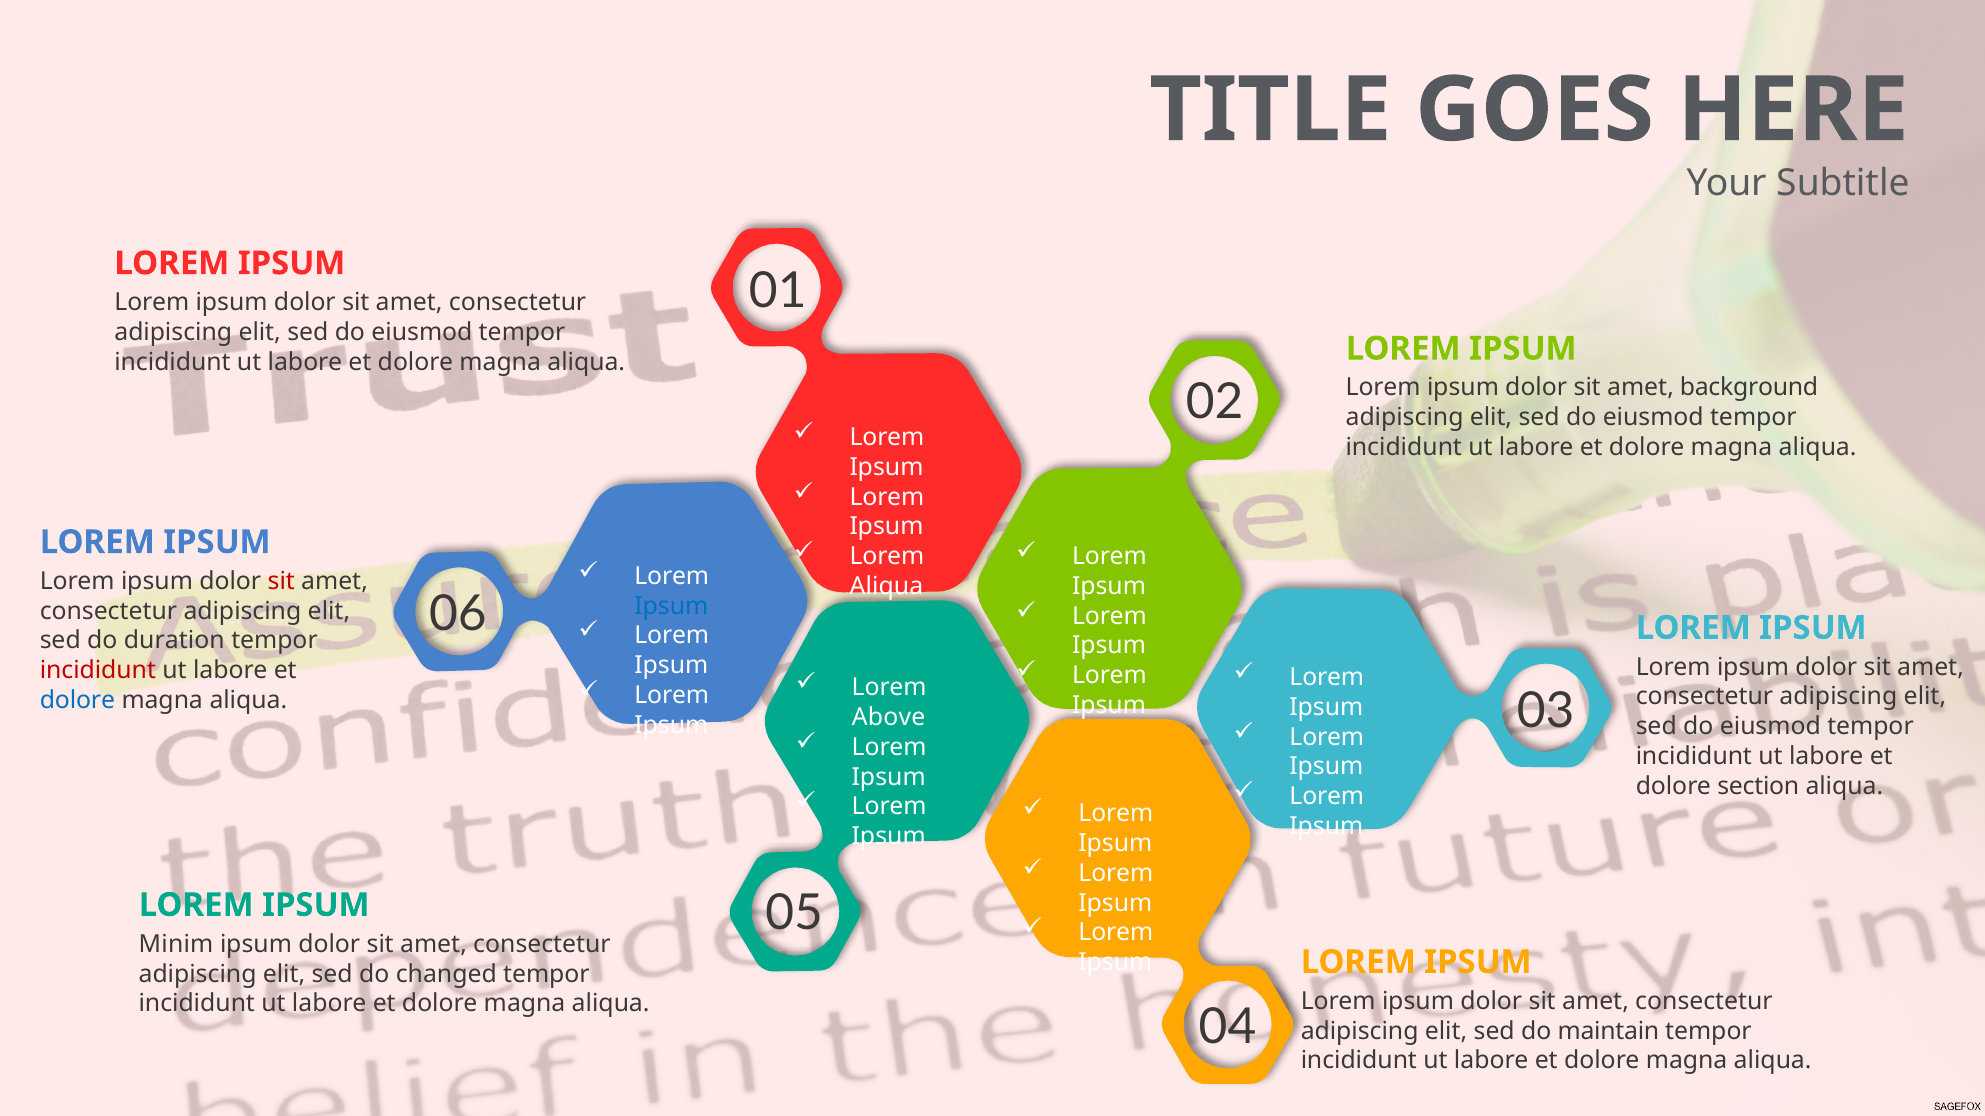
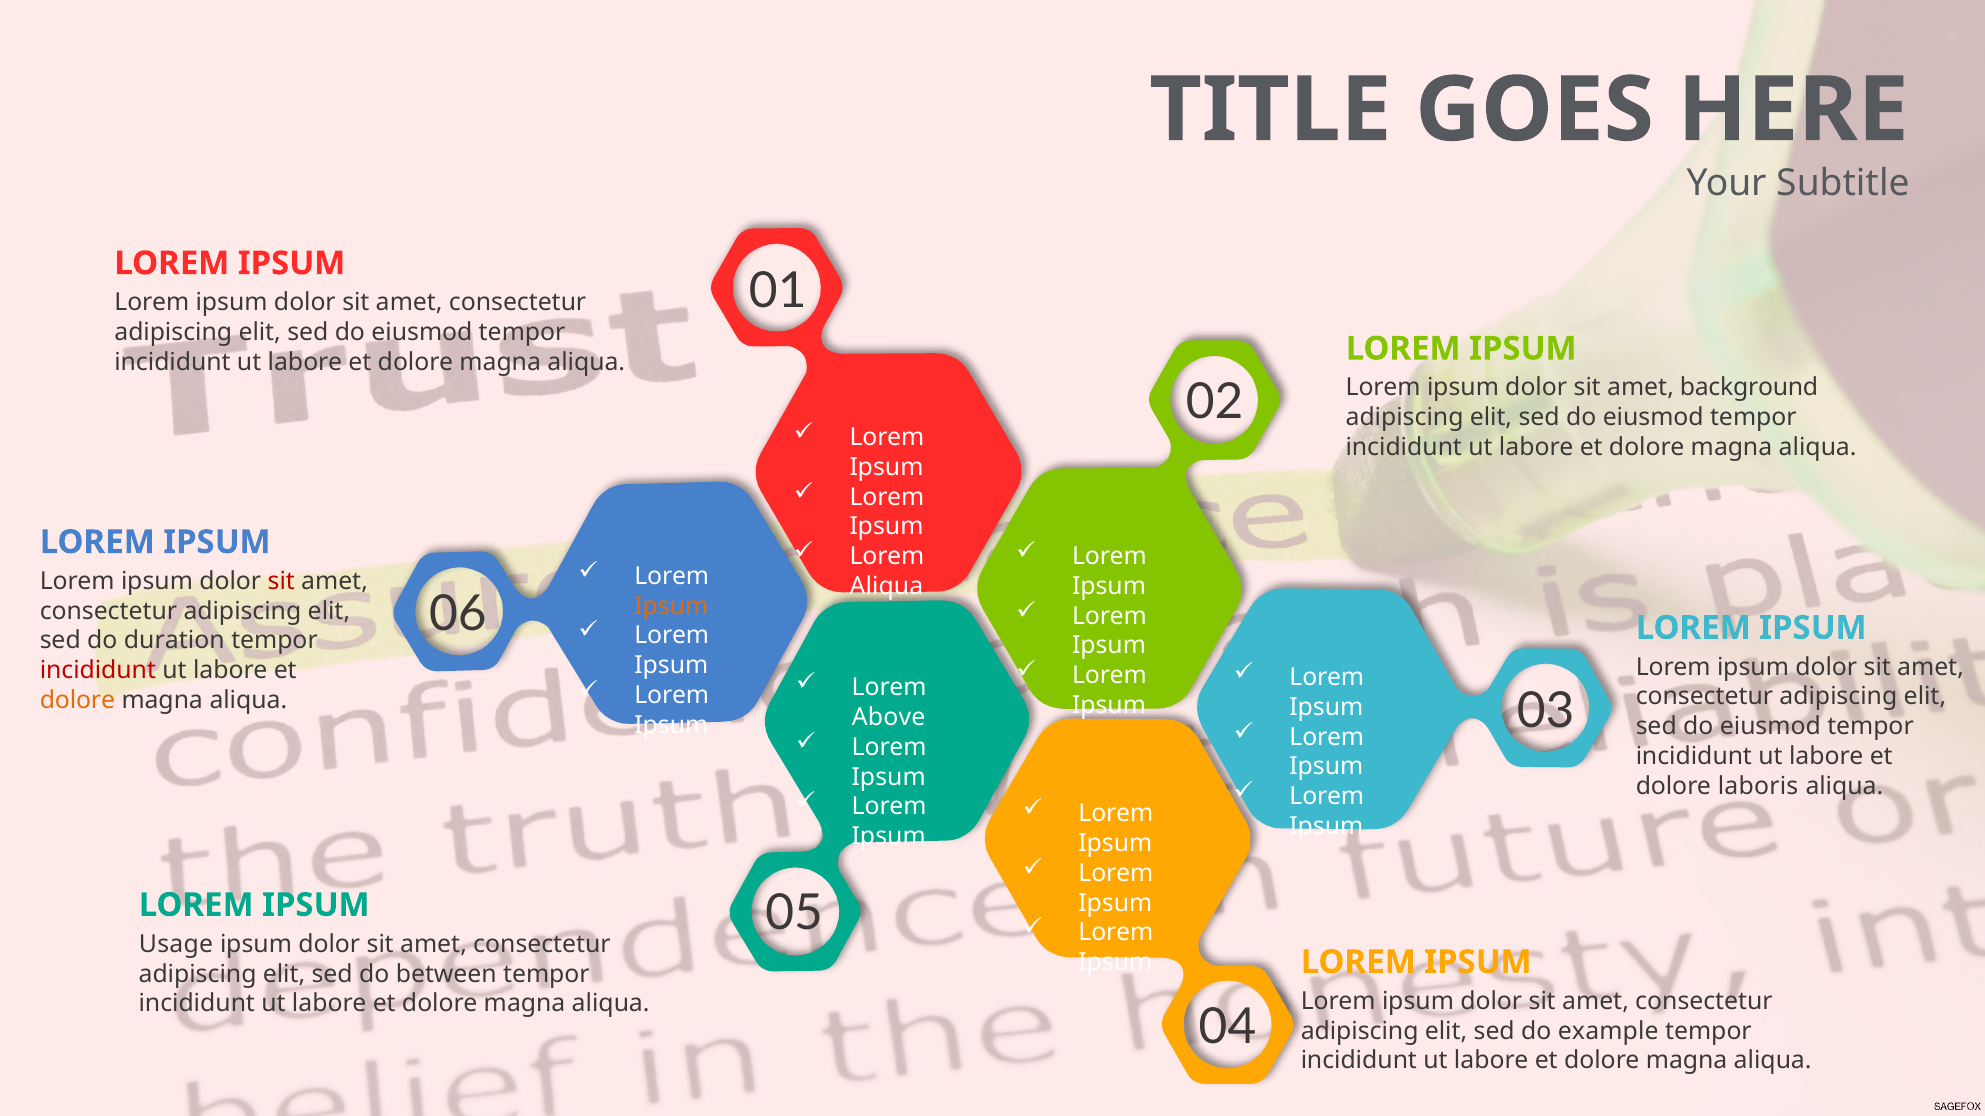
Ipsum at (671, 606) colour: blue -> orange
dolore at (77, 701) colour: blue -> orange
section: section -> laboris
Minim: Minim -> Usage
changed: changed -> between
maintain: maintain -> example
